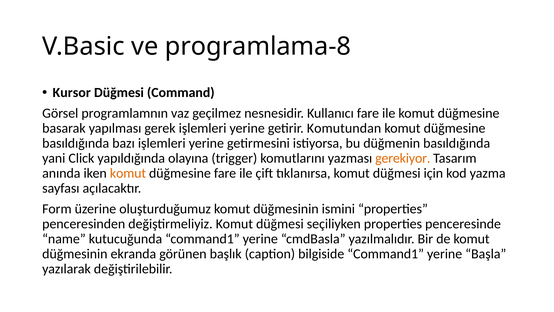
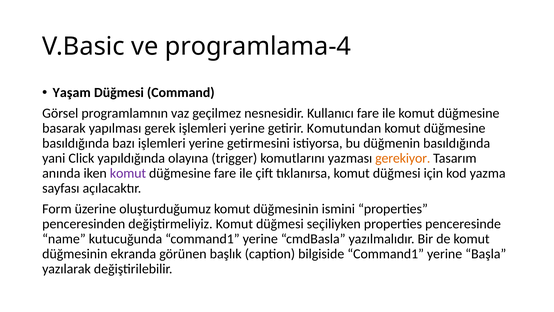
programlama-8: programlama-8 -> programlama-4
Kursor: Kursor -> Yaşam
komut at (128, 173) colour: orange -> purple
